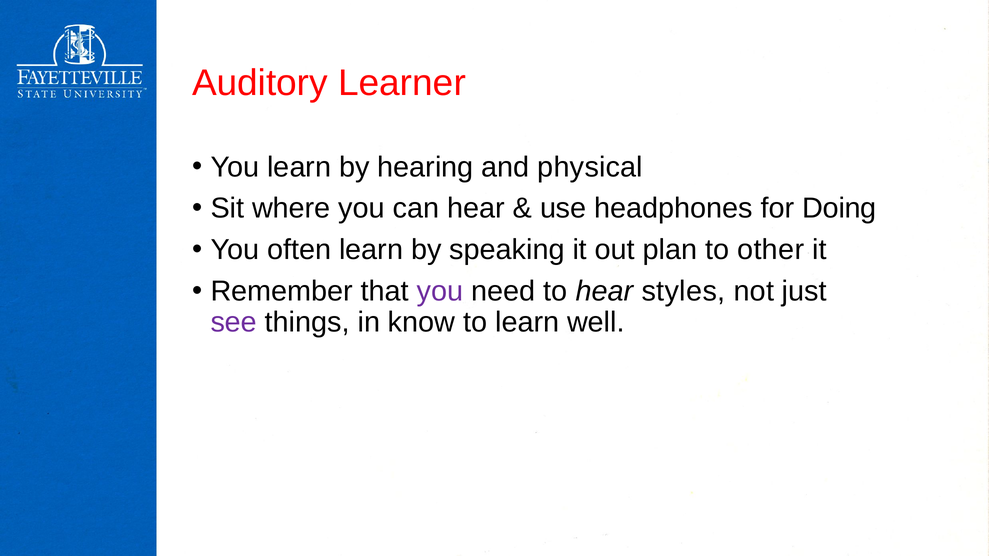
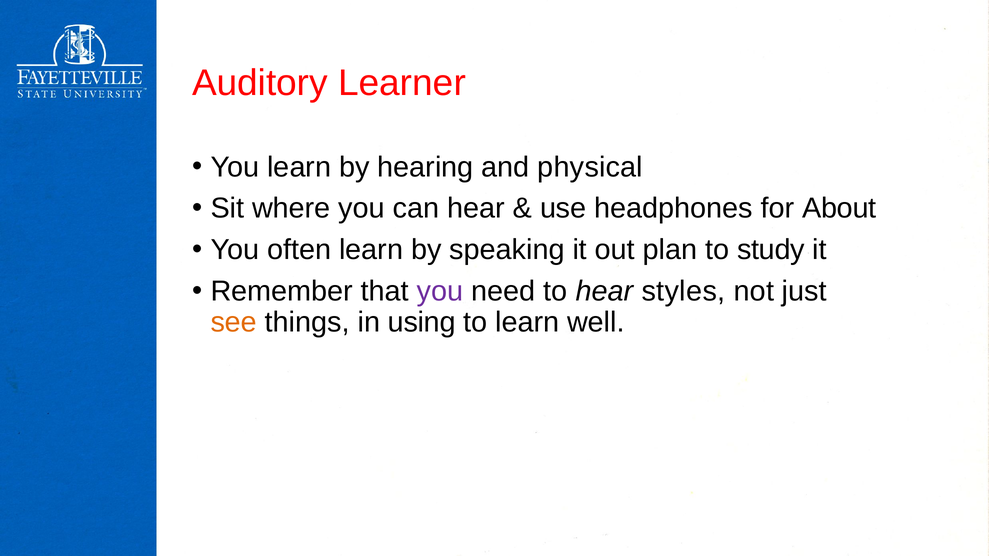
Doing: Doing -> About
other: other -> study
see colour: purple -> orange
know: know -> using
